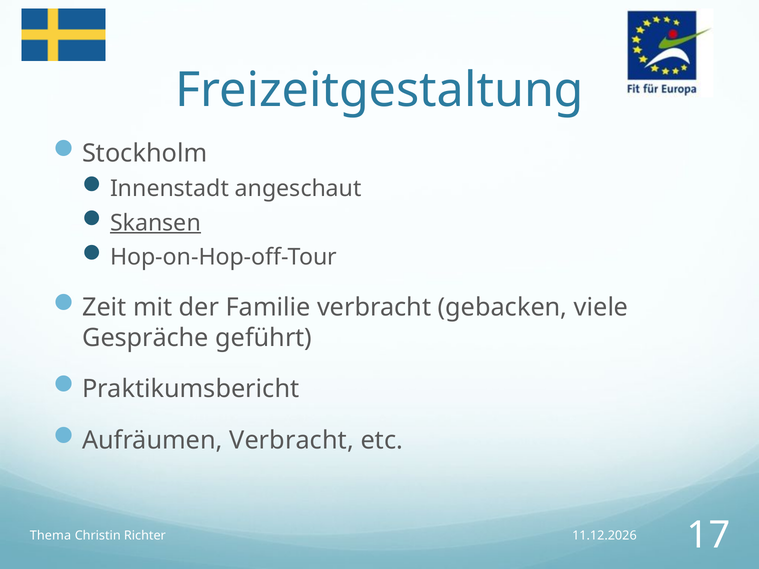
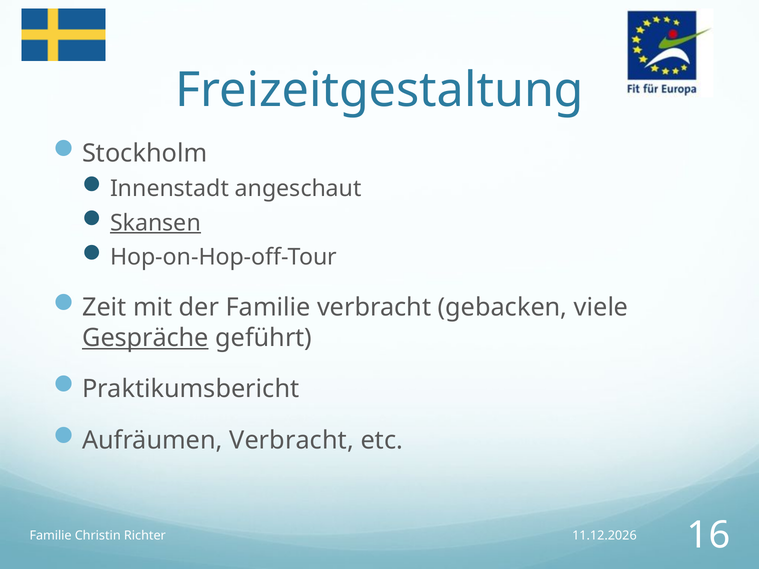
Gespräche underline: none -> present
Thema at (50, 536): Thema -> Familie
17: 17 -> 16
